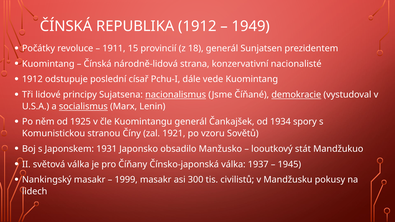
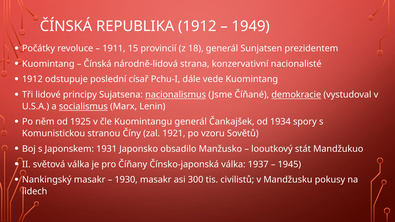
1999: 1999 -> 1930
